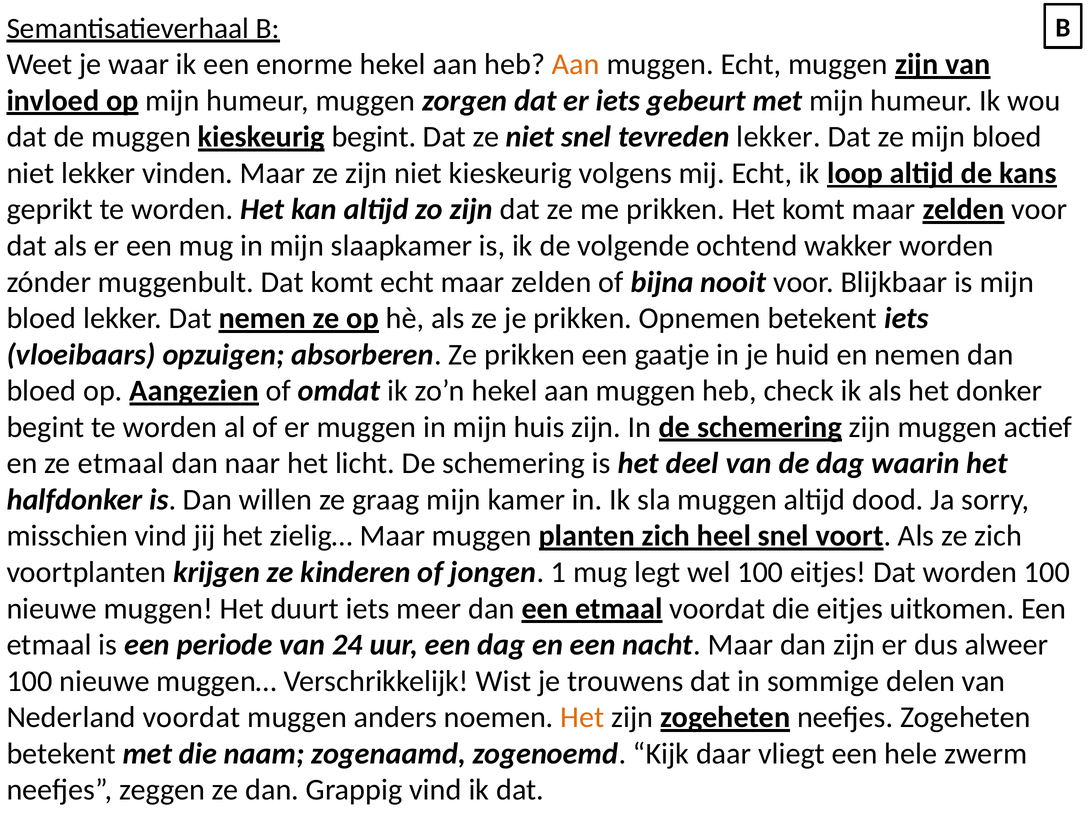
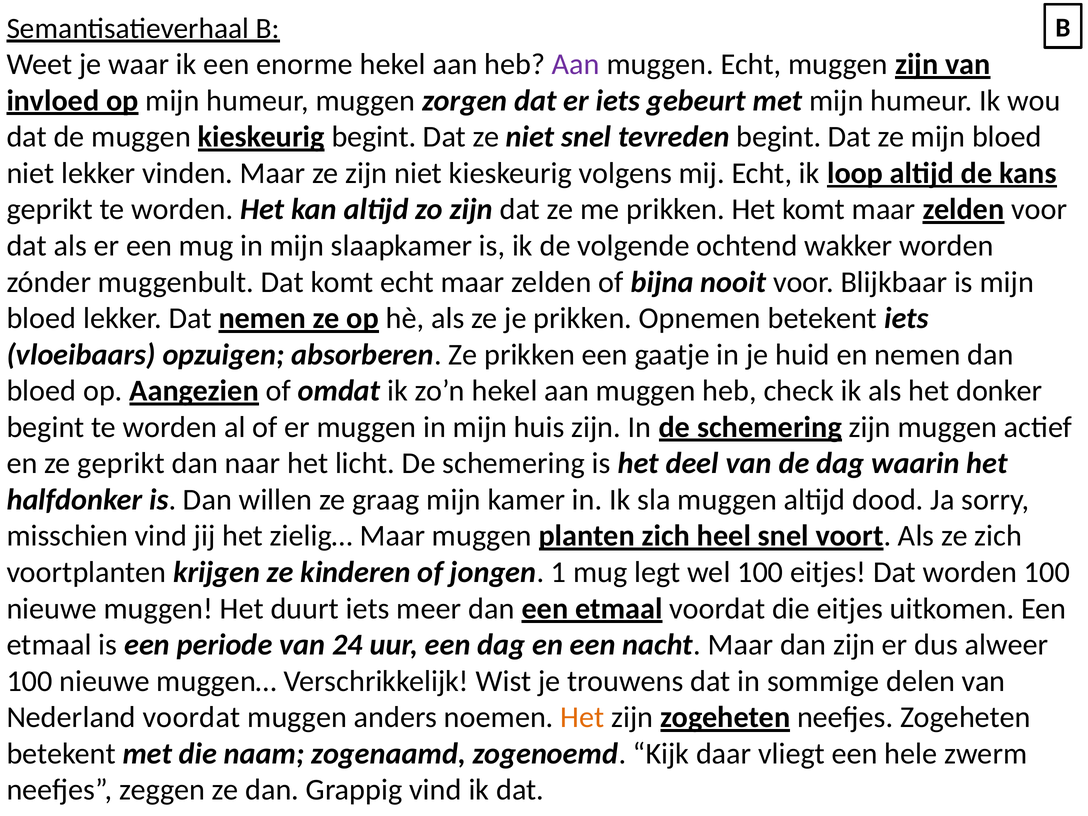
Aan at (576, 64) colour: orange -> purple
tevreden lekker: lekker -> begint
ze etmaal: etmaal -> geprikt
